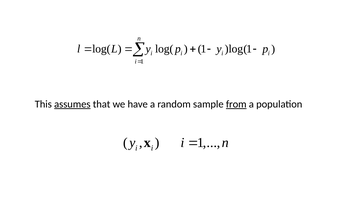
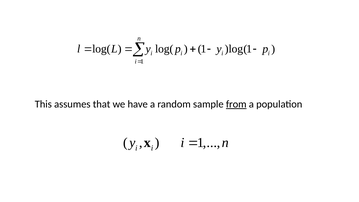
assumes underline: present -> none
